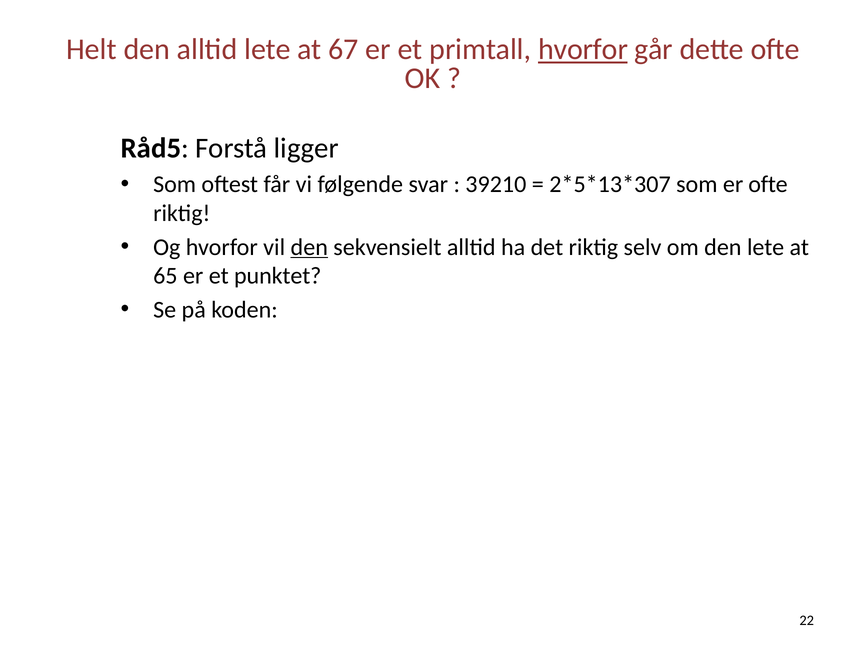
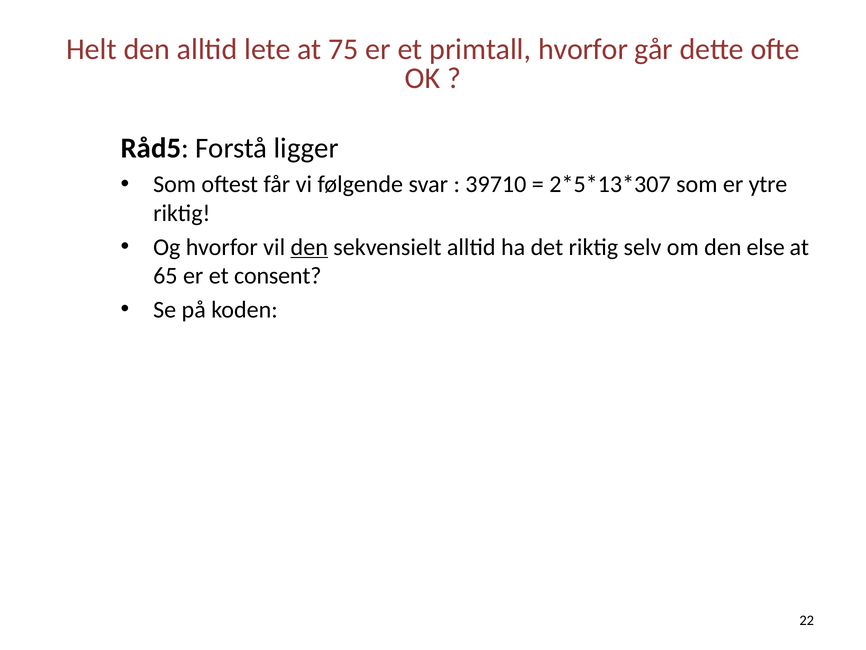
67: 67 -> 75
hvorfor at (583, 50) underline: present -> none
39210: 39210 -> 39710
er ofte: ofte -> ytre
den lete: lete -> else
punktet: punktet -> consent
